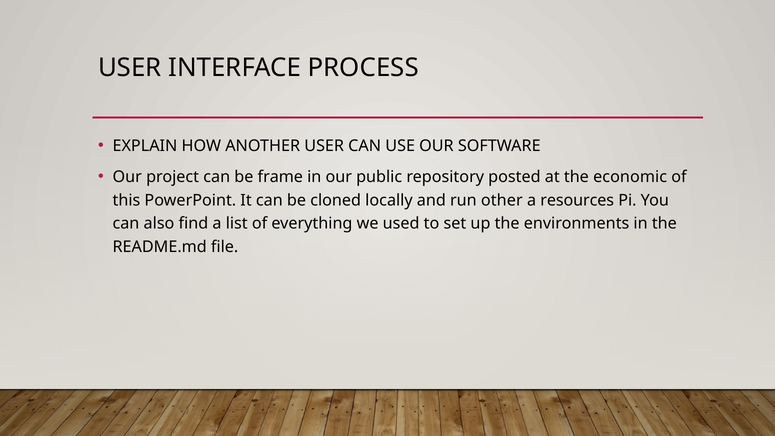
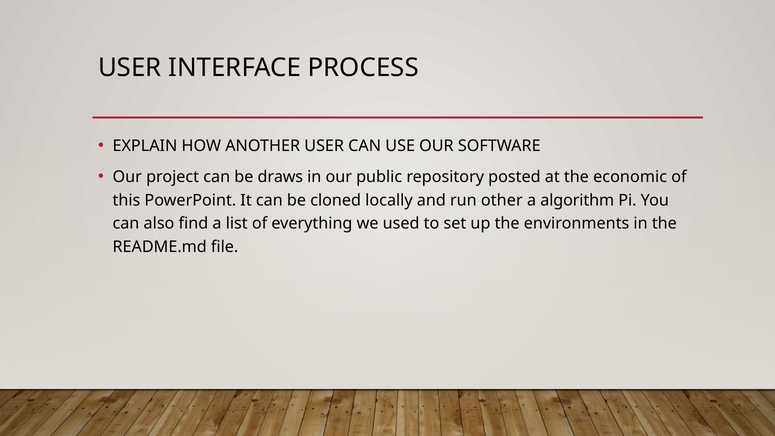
frame: frame -> draws
resources: resources -> algorithm
